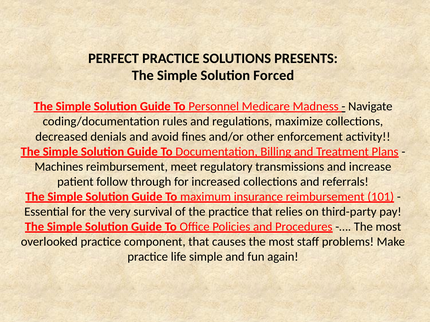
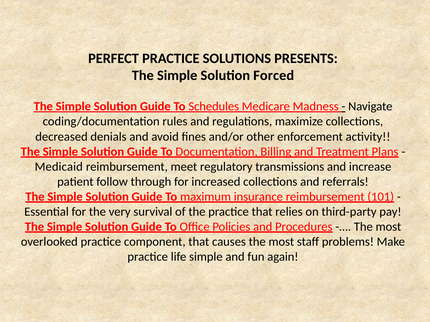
Personnel: Personnel -> Schedules
Machines: Machines -> Medicaid
